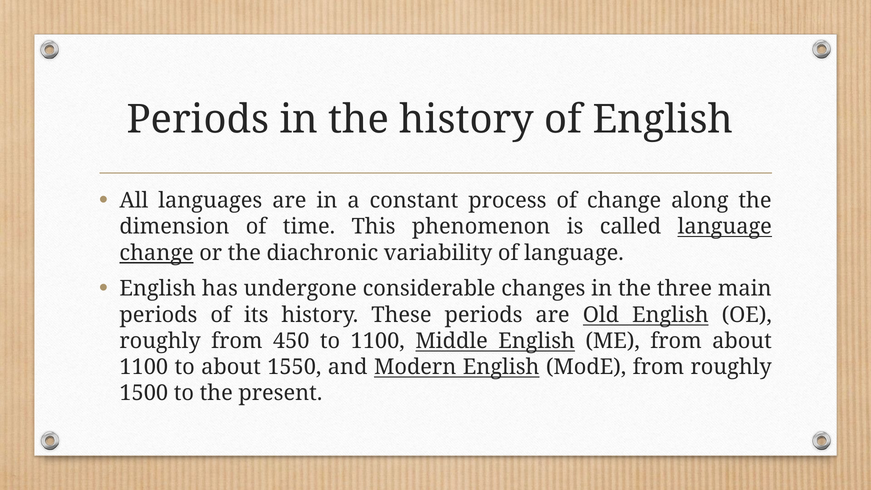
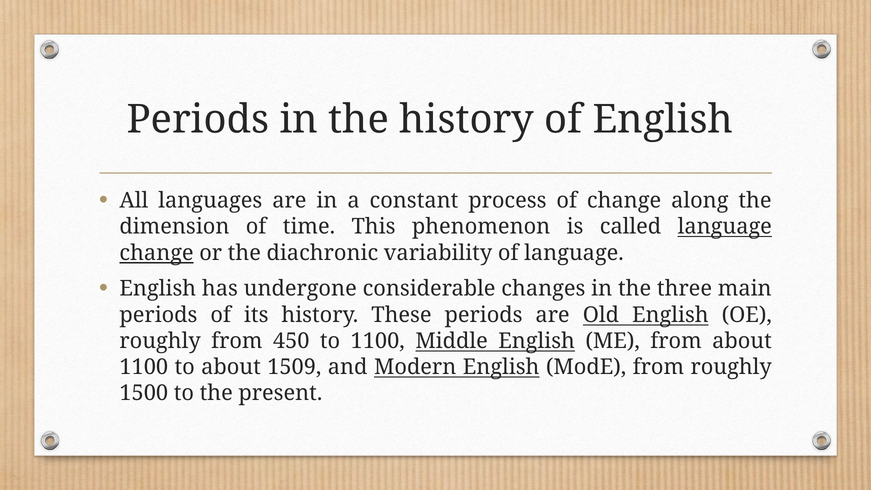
1550: 1550 -> 1509
